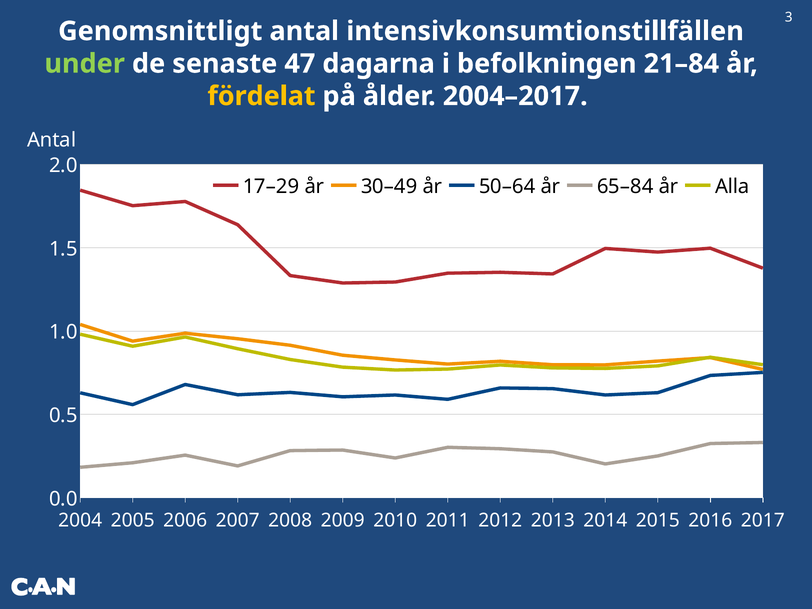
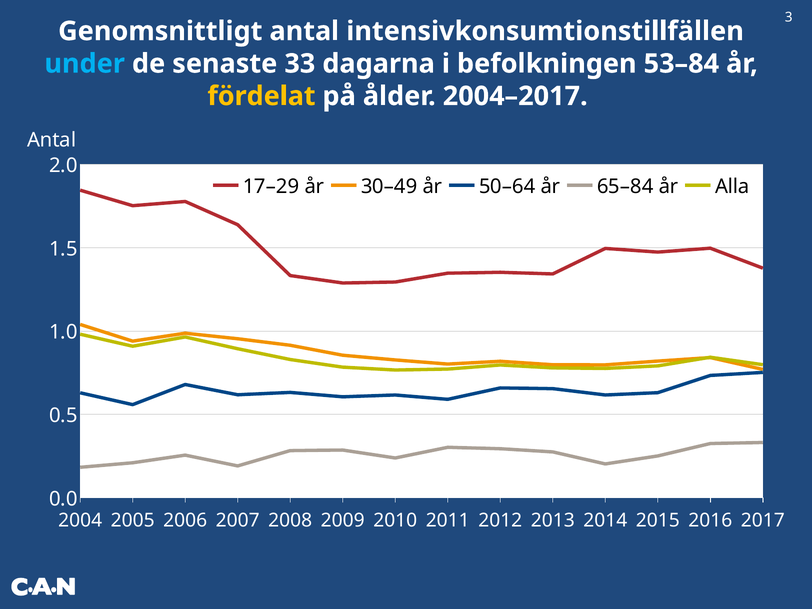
under colour: light green -> light blue
47: 47 -> 33
21–84: 21–84 -> 53–84
